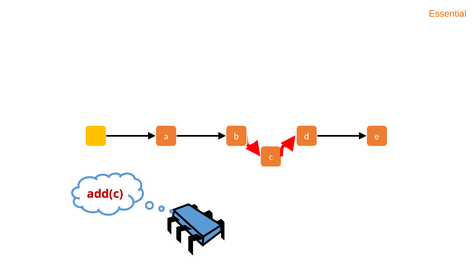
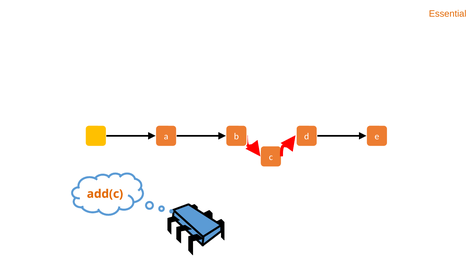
add(c colour: red -> orange
